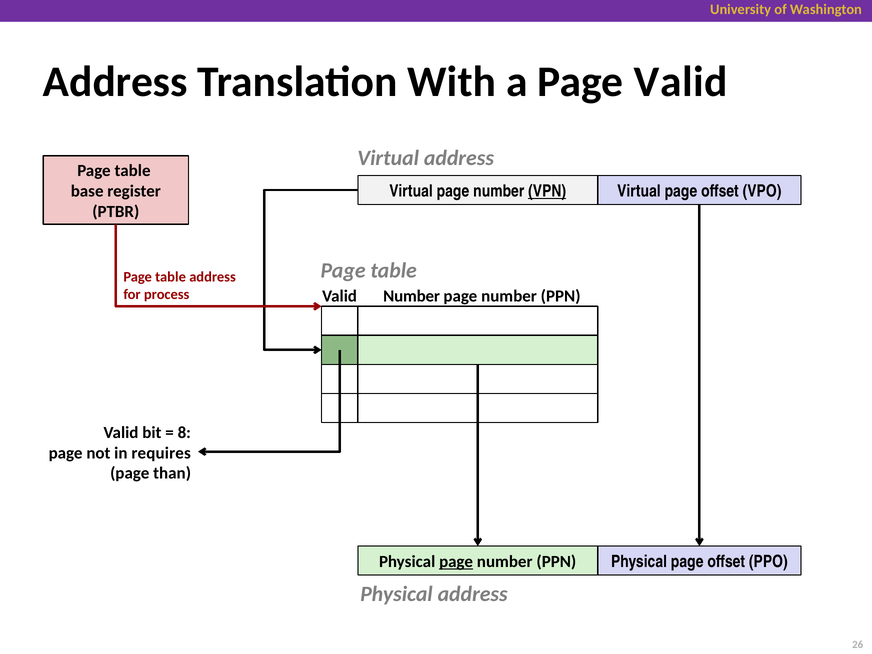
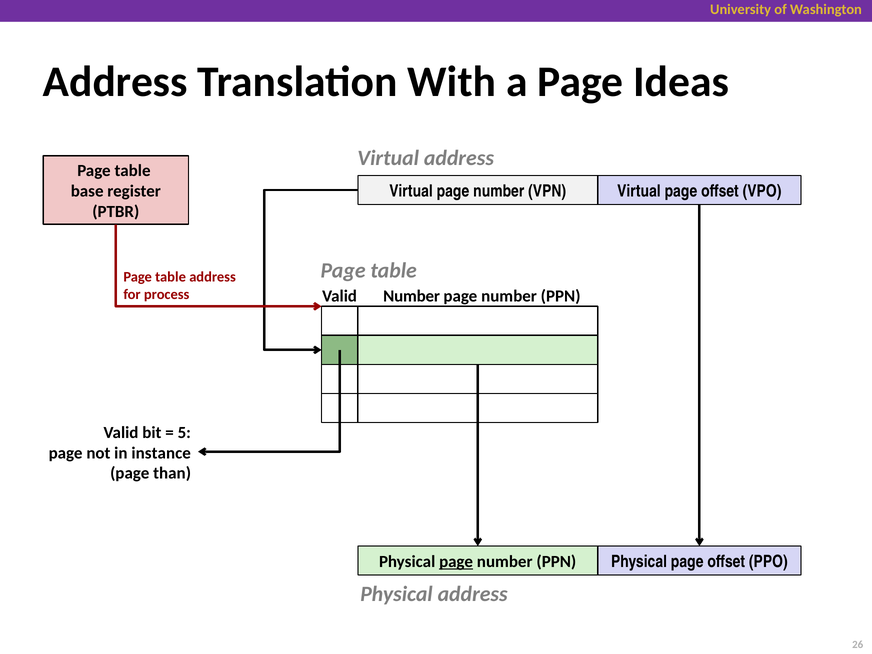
Page Valid: Valid -> Ideas
VPN underline: present -> none
8: 8 -> 5
requires: requires -> instance
